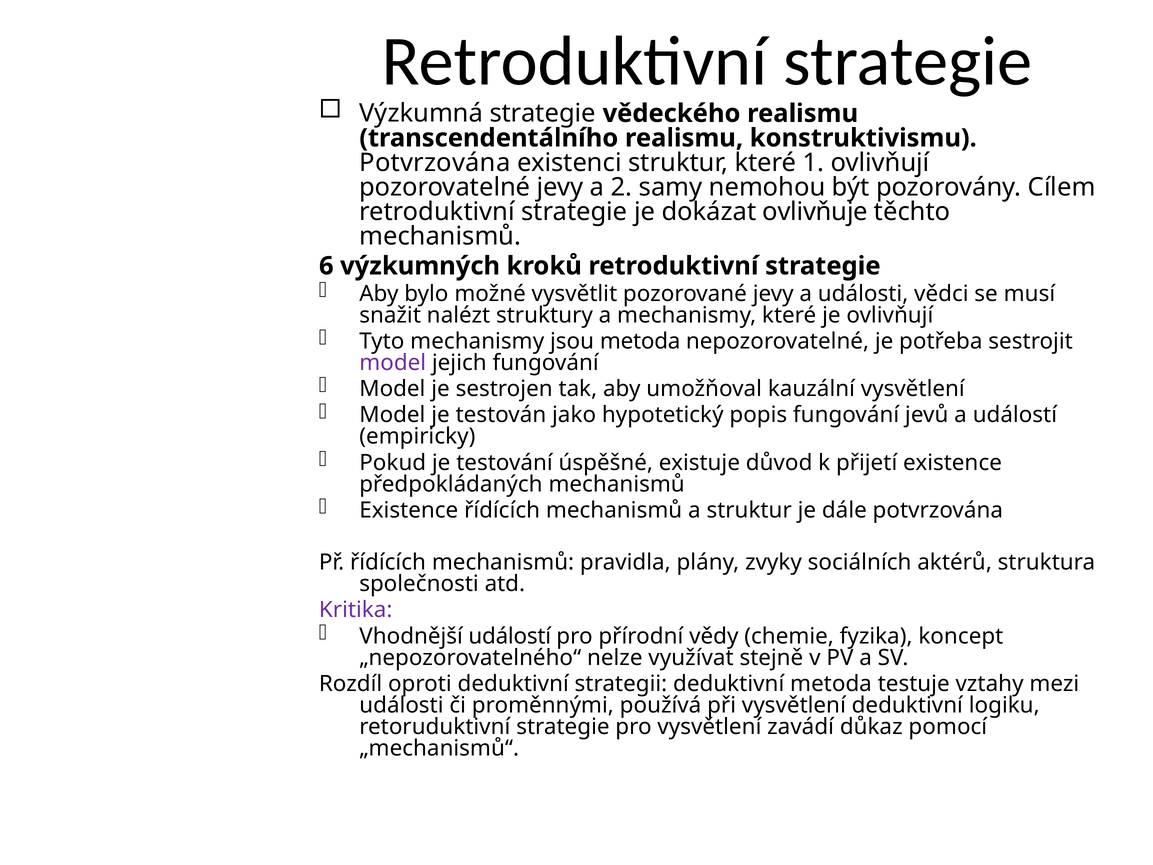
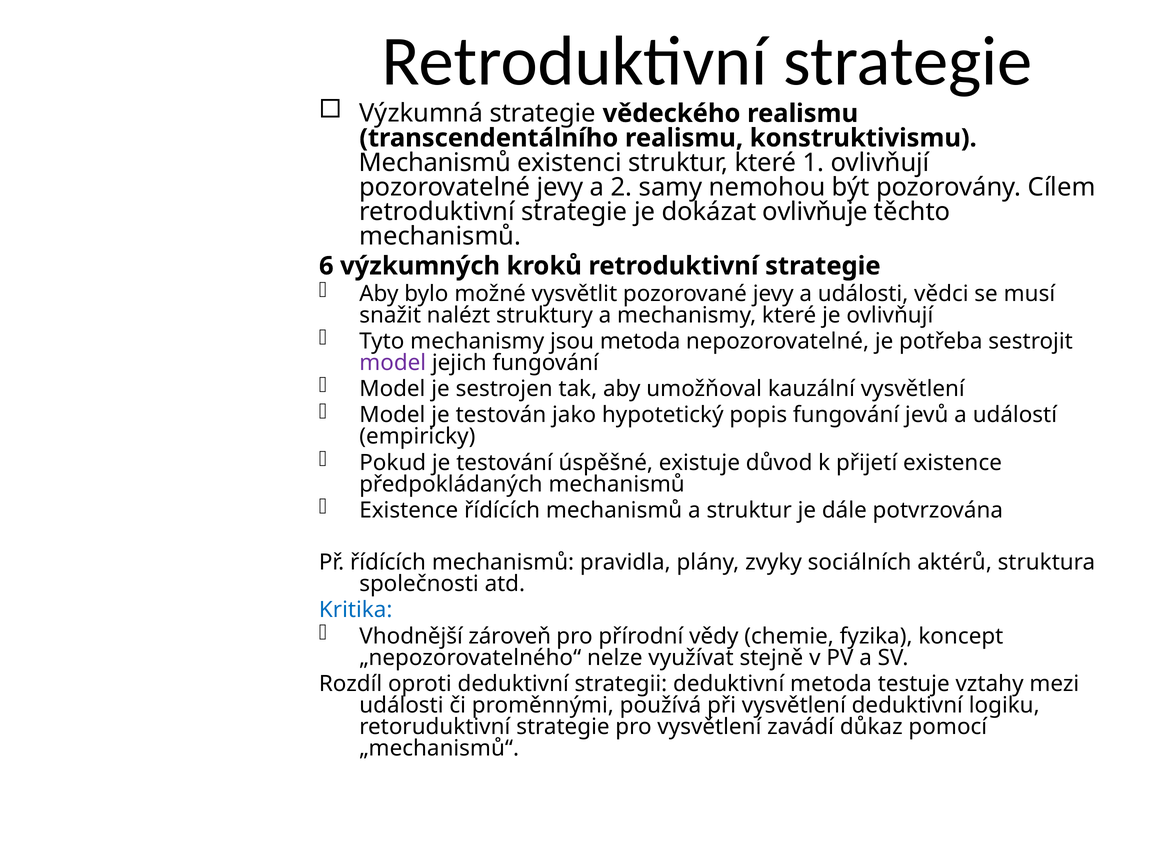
Potvrzována at (435, 163): Potvrzována -> Mechanismů
Kritika colour: purple -> blue
Vhodnější událostí: událostí -> zároveň
